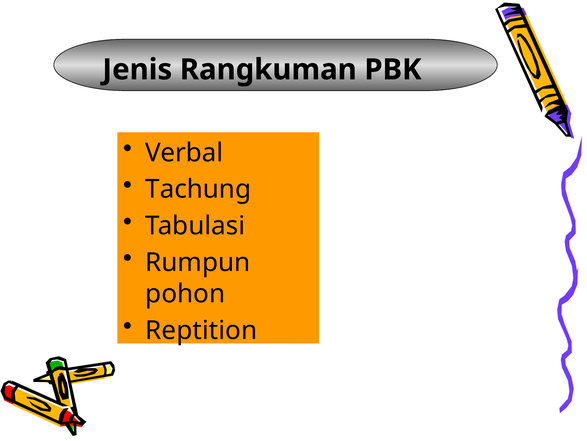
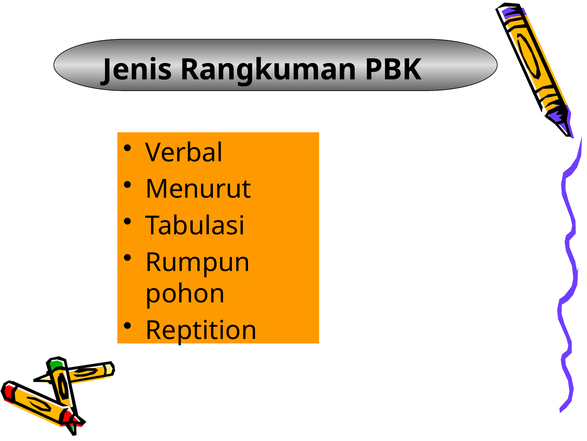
Tachung: Tachung -> Menurut
